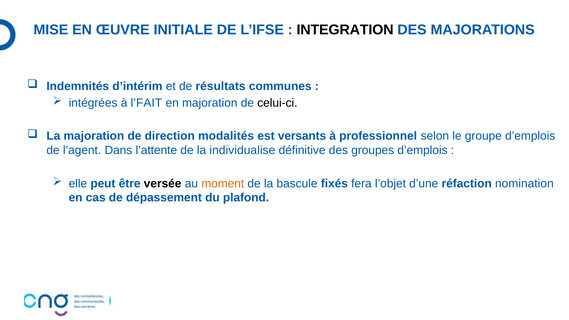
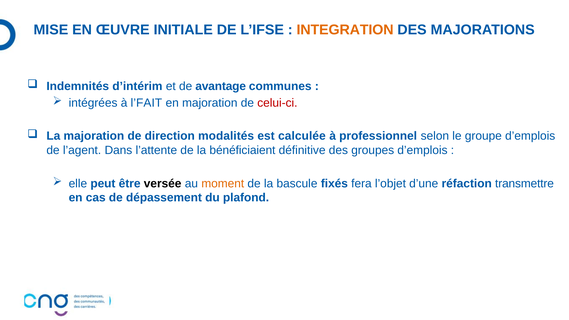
INTEGRATION colour: black -> orange
résultats: résultats -> avantage
celui-ci colour: black -> red
versants: versants -> calculée
individualise: individualise -> bénéficiaient
nomination: nomination -> transmettre
